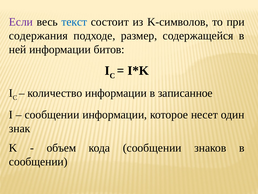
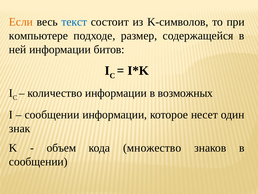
Если colour: purple -> orange
содержания: содержания -> компьютере
записанное: записанное -> возможных
кода сообщении: сообщении -> множество
